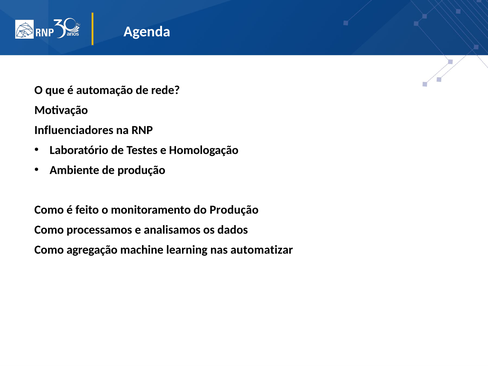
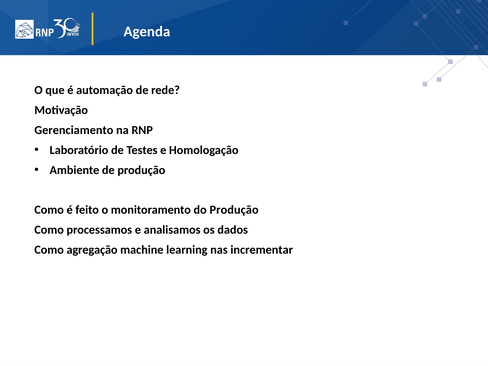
Influenciadores: Influenciadores -> Gerenciamento
automatizar: automatizar -> incrementar
